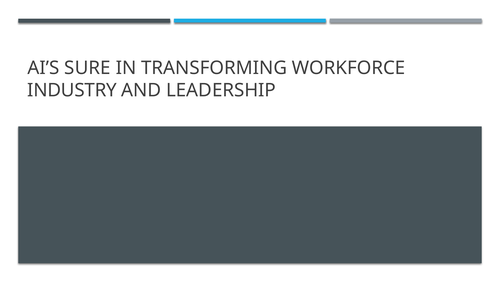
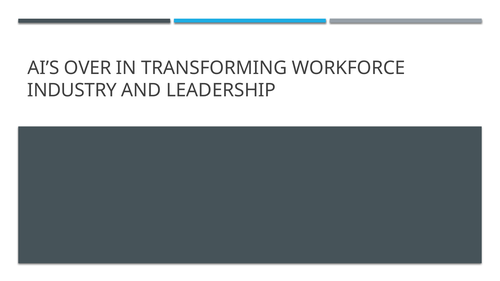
SURE: SURE -> OVER
